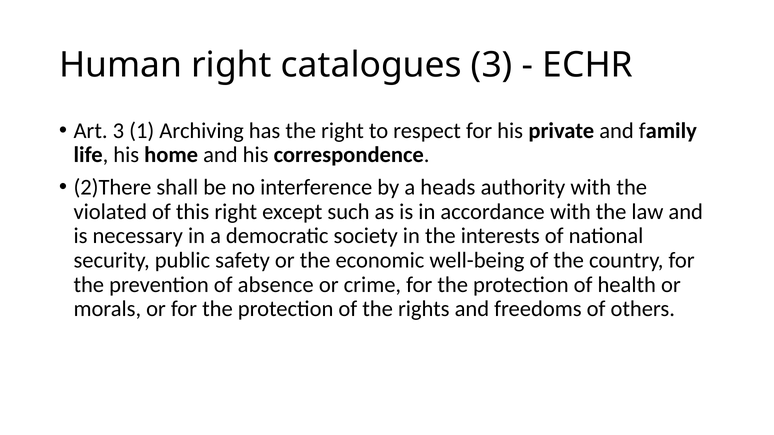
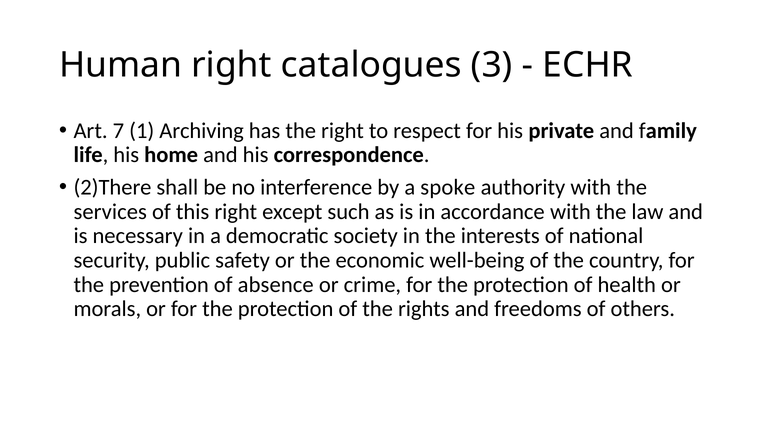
Art 3: 3 -> 7
heads: heads -> spoke
violated: violated -> services
